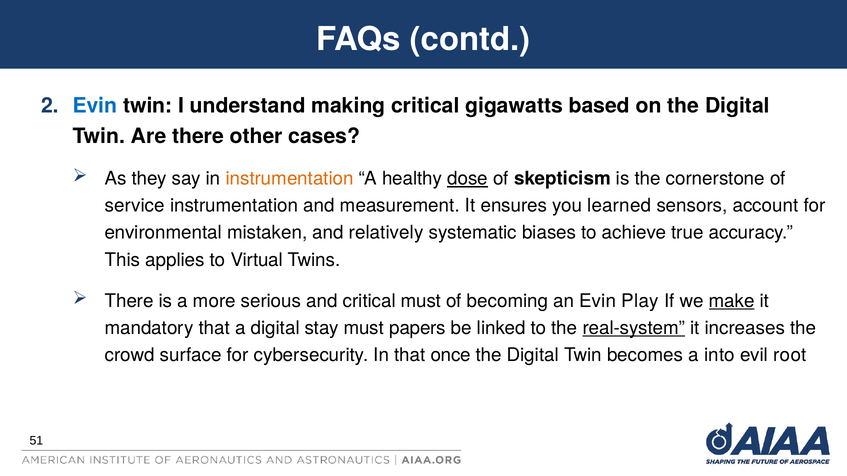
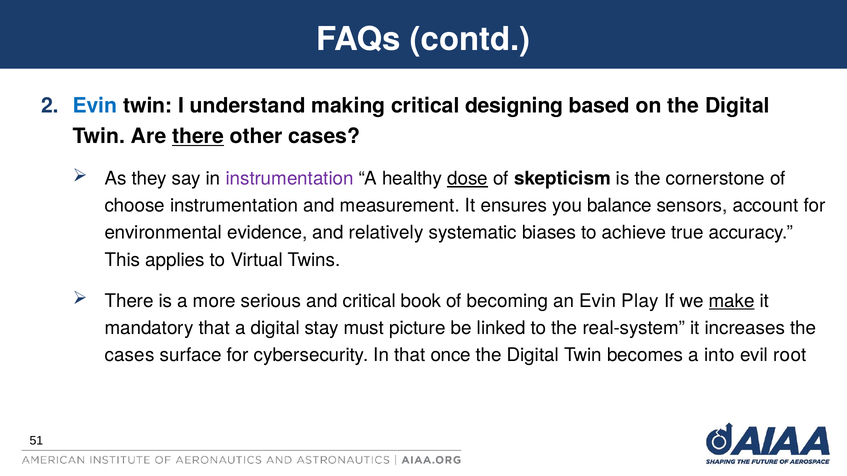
gigawatts: gigawatts -> designing
there at (198, 136) underline: none -> present
instrumentation at (290, 179) colour: orange -> purple
service: service -> choose
learned: learned -> balance
mistaken: mistaken -> evidence
critical must: must -> book
papers: papers -> picture
real-system underline: present -> none
crowd at (130, 355): crowd -> cases
